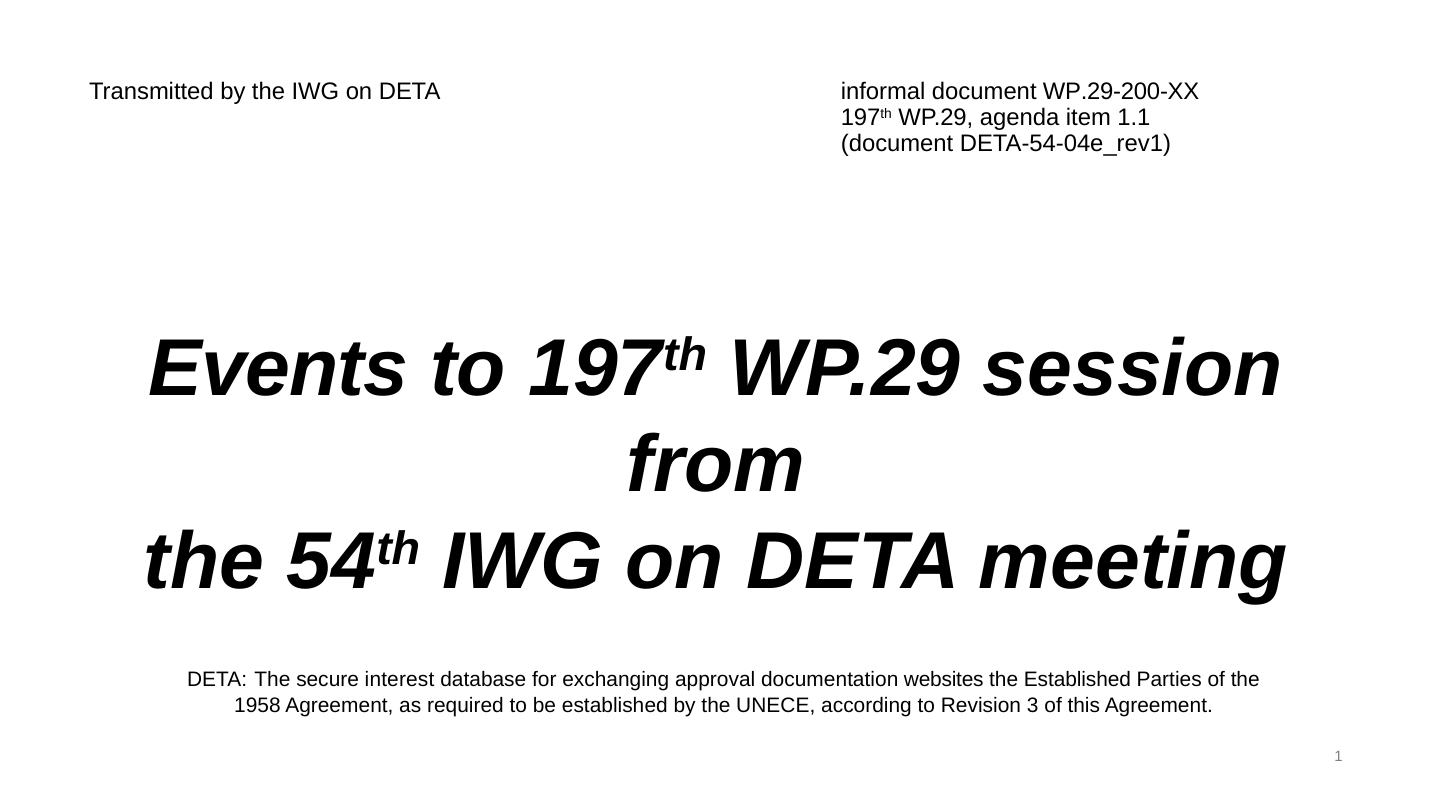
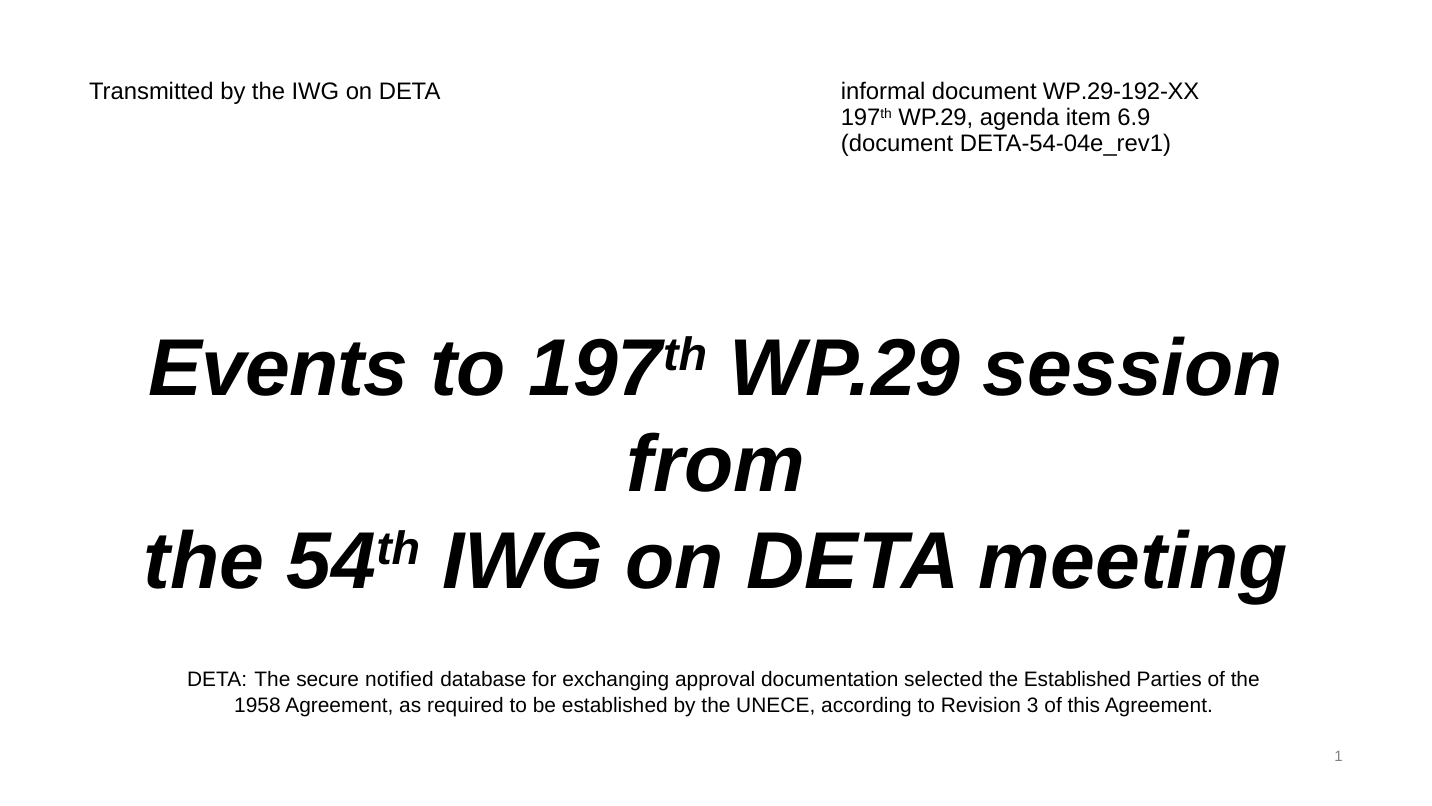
WP.29-200-XX: WP.29-200-XX -> WP.29-192-XX
1.1: 1.1 -> 6.9
interest: interest -> notified
websites: websites -> selected
